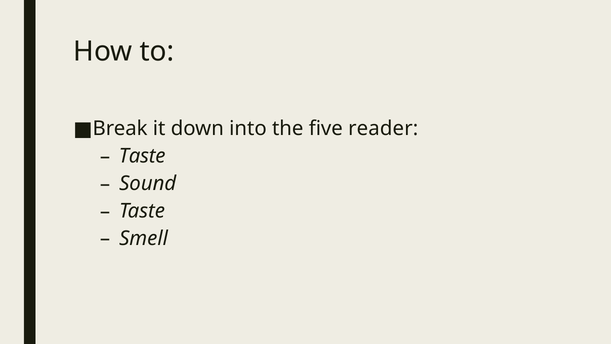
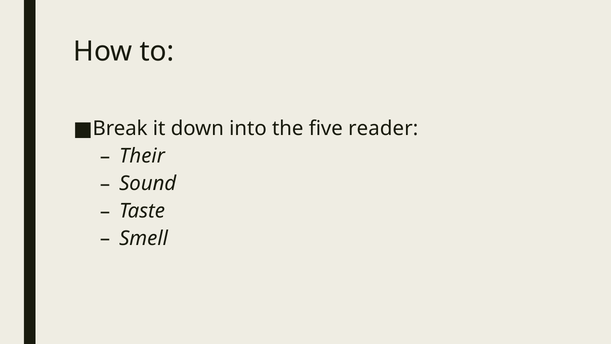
Taste at (142, 156): Taste -> Their
